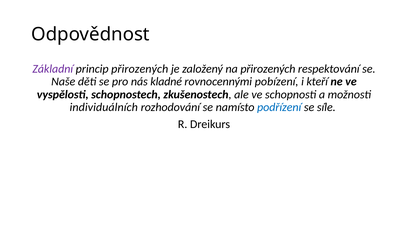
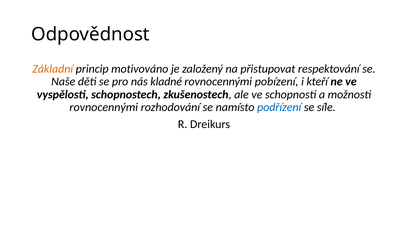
Základní colour: purple -> orange
princip přirozených: přirozených -> motivováno
na přirozených: přirozených -> přistupovat
individuálních at (104, 108): individuálních -> rovnocennými
